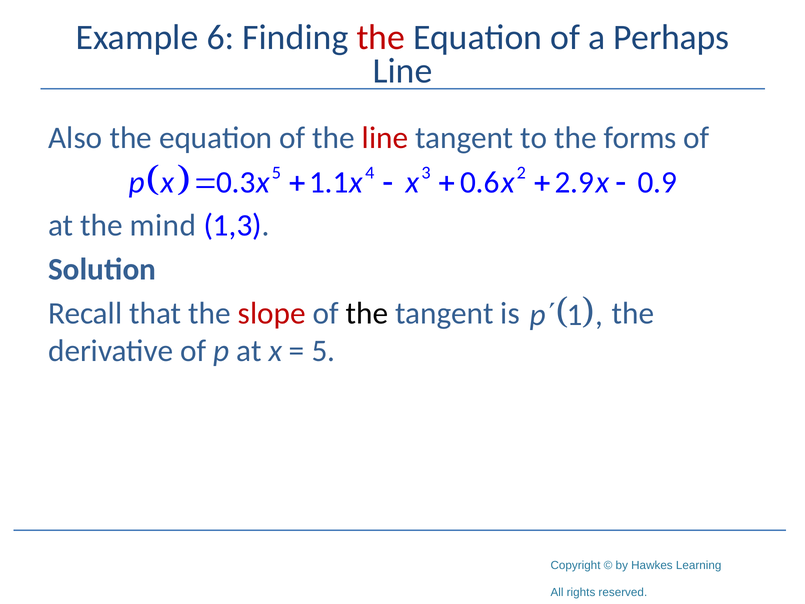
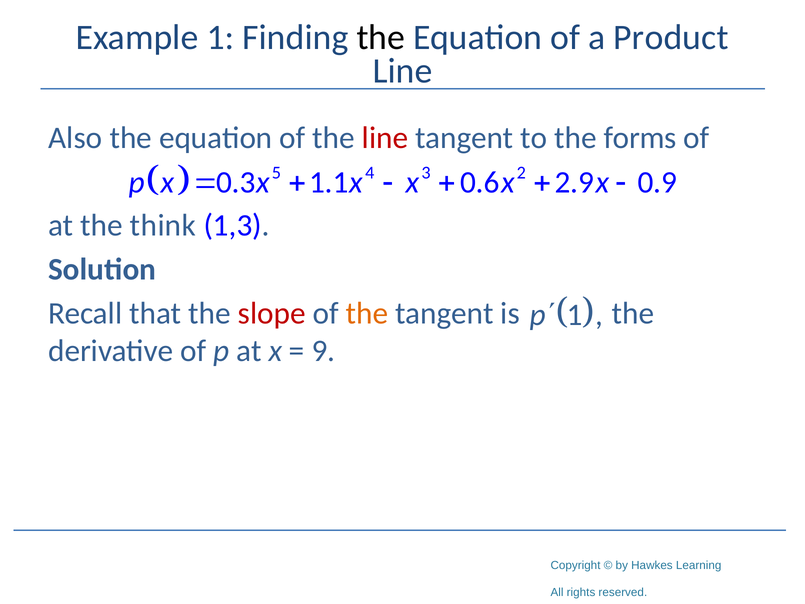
Example 6: 6 -> 1
the at (381, 37) colour: red -> black
Perhaps: Perhaps -> Product
mind: mind -> think
the at (367, 313) colour: black -> orange
5 at (324, 351): 5 -> 9
